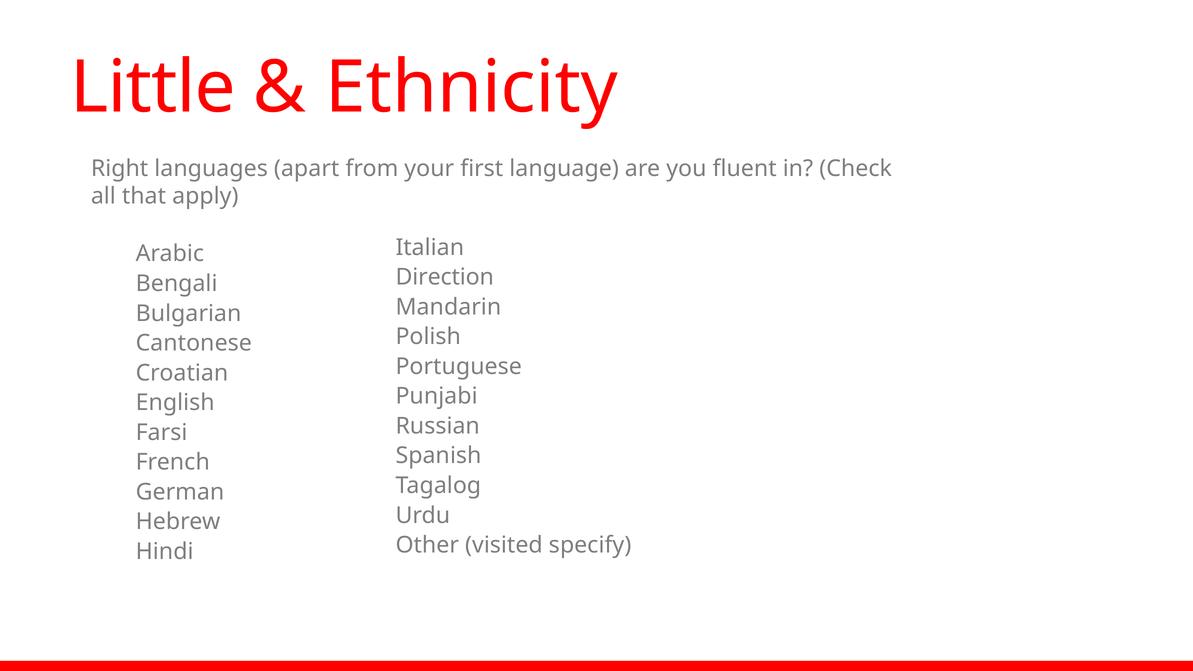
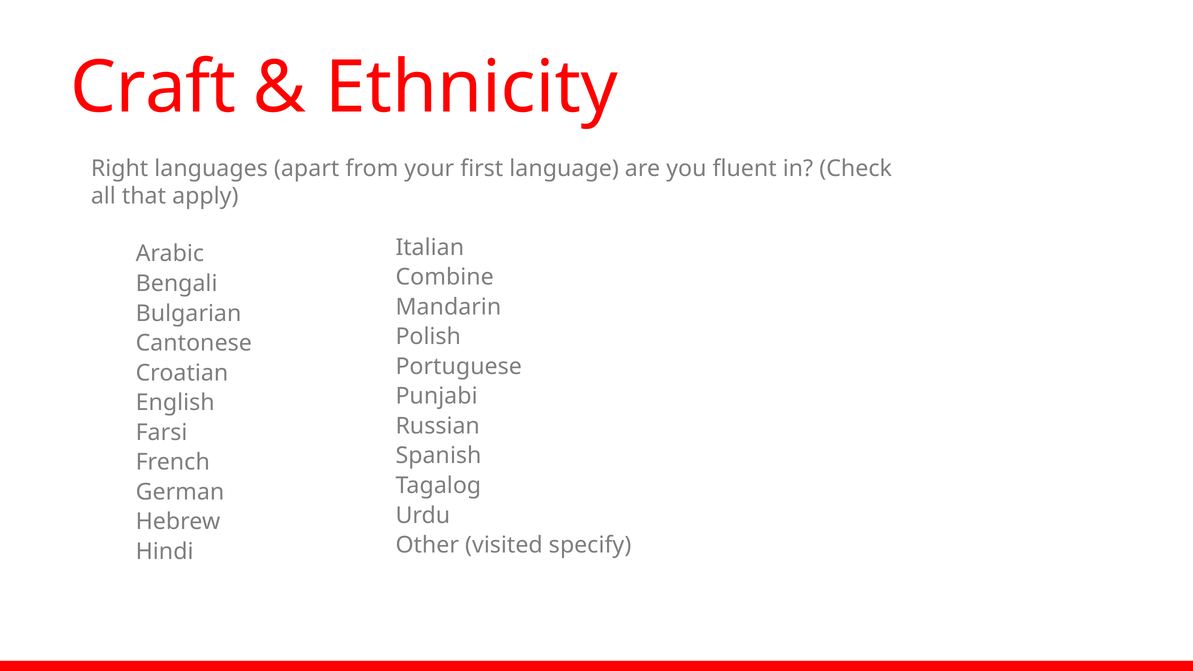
Little: Little -> Craft
Direction: Direction -> Combine
